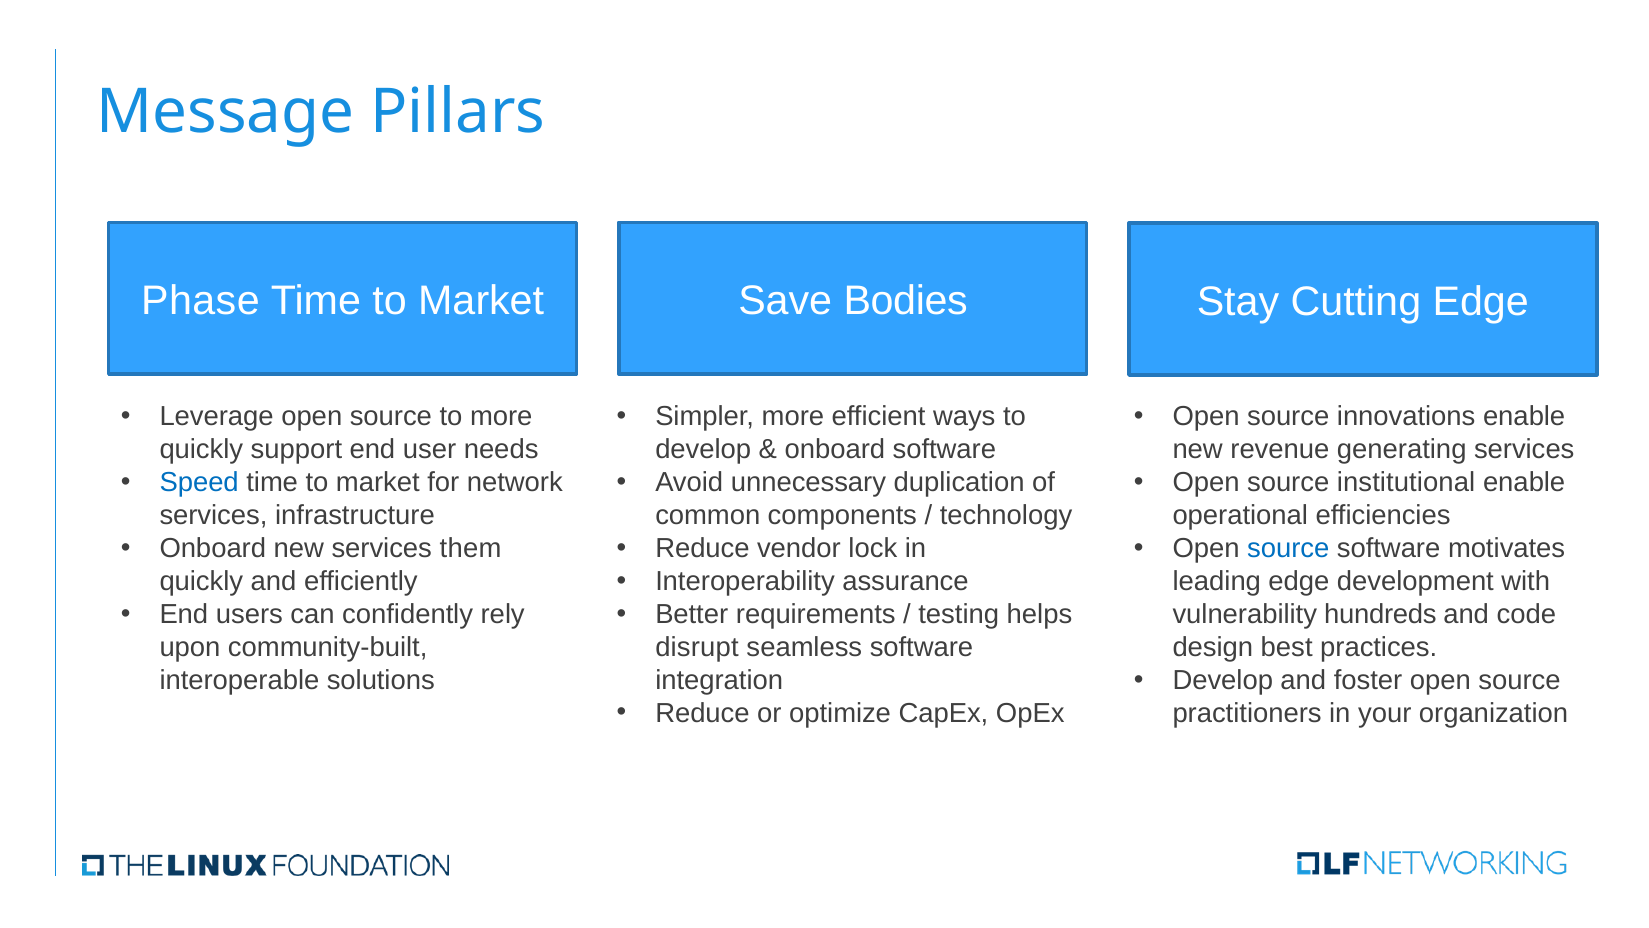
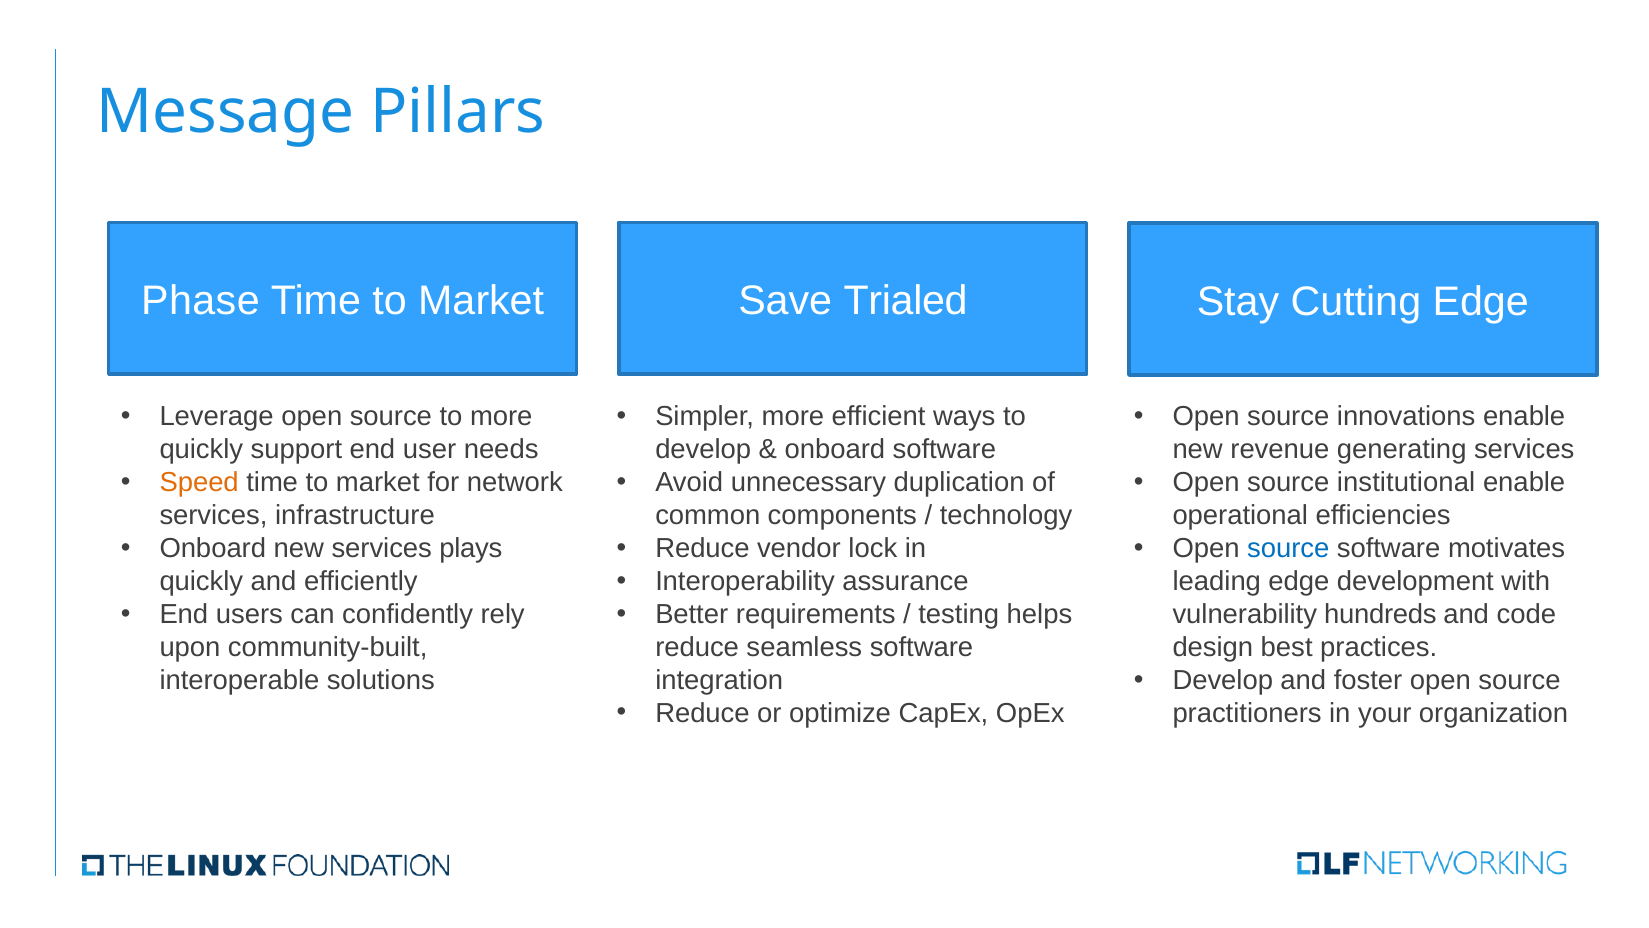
Bodies: Bodies -> Trialed
Speed colour: blue -> orange
them: them -> plays
disrupt at (697, 647): disrupt -> reduce
